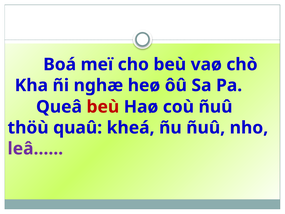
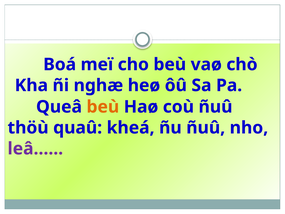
beù at (103, 107) colour: red -> orange
